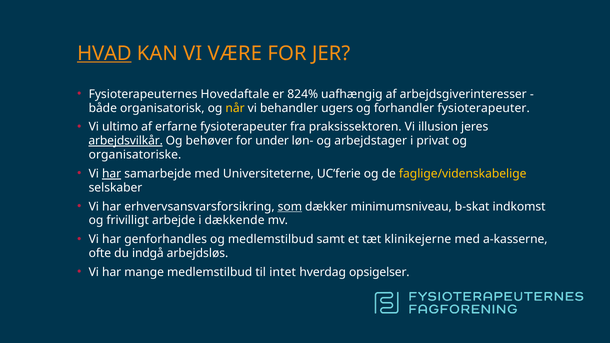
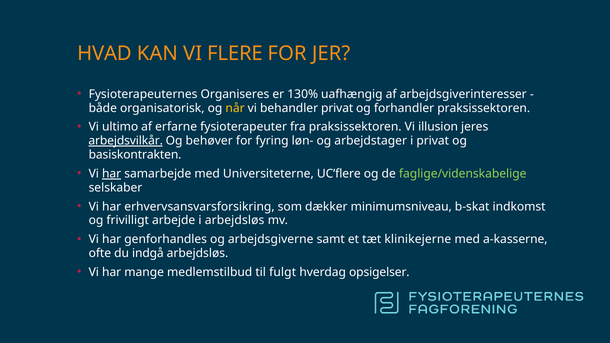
HVAD underline: present -> none
VÆRE: VÆRE -> FLERE
Hovedaftale: Hovedaftale -> Organiseres
824%: 824% -> 130%
behandler ugers: ugers -> privat
forhandler fysioterapeuter: fysioterapeuter -> praksissektoren
under: under -> fyring
organisatoriske: organisatoriske -> basiskontrakten
UC’ferie: UC’ferie -> UC’flere
faglige/videnskabelige colour: yellow -> light green
som underline: present -> none
i dækkende: dækkende -> arbejdsløs
og medlemstilbud: medlemstilbud -> arbejdsgiverne
intet: intet -> fulgt
